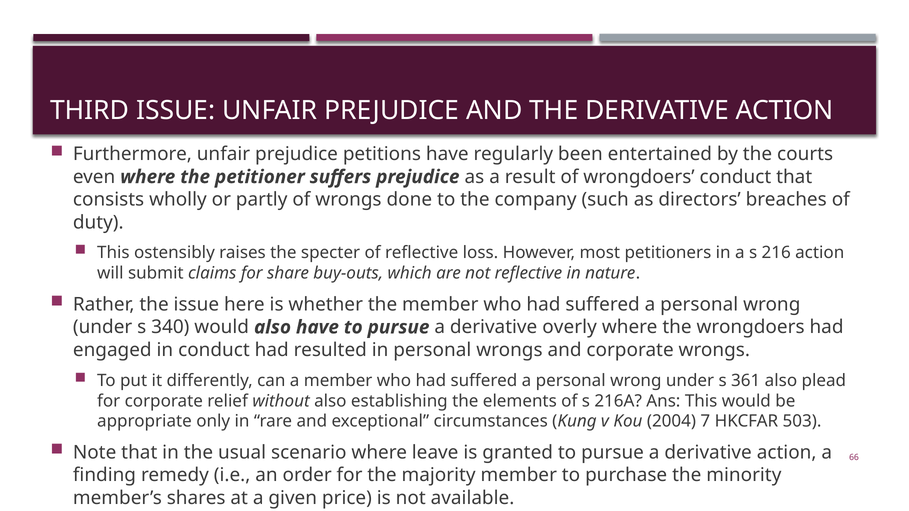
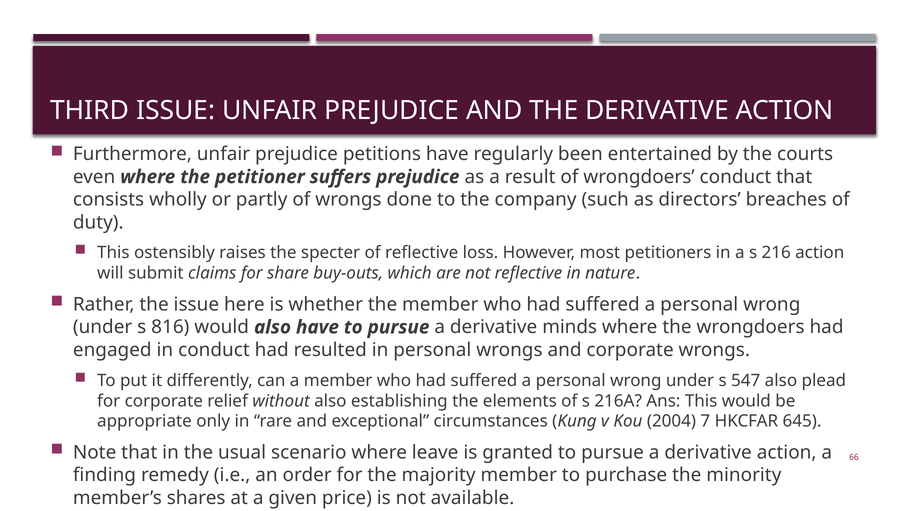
340: 340 -> 816
overly: overly -> minds
361: 361 -> 547
503: 503 -> 645
